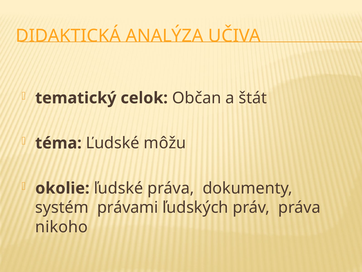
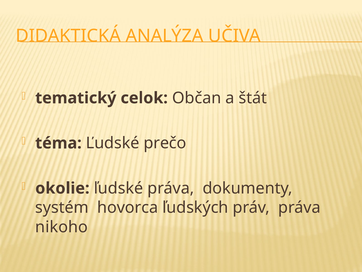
môžu: môžu -> prečo
právami: právami -> hovorca
